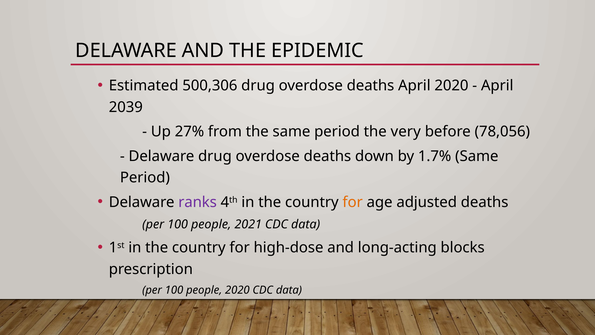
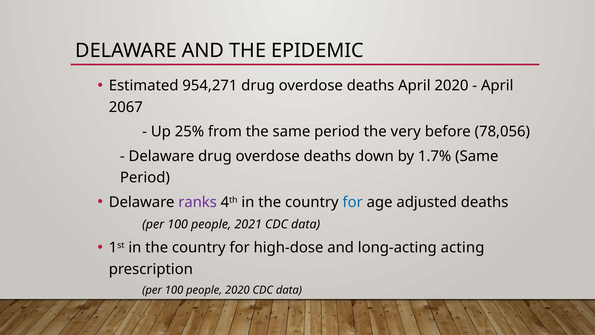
500,306: 500,306 -> 954,271
2039: 2039 -> 2067
27%: 27% -> 25%
for at (353, 202) colour: orange -> blue
blocks: blocks -> acting
